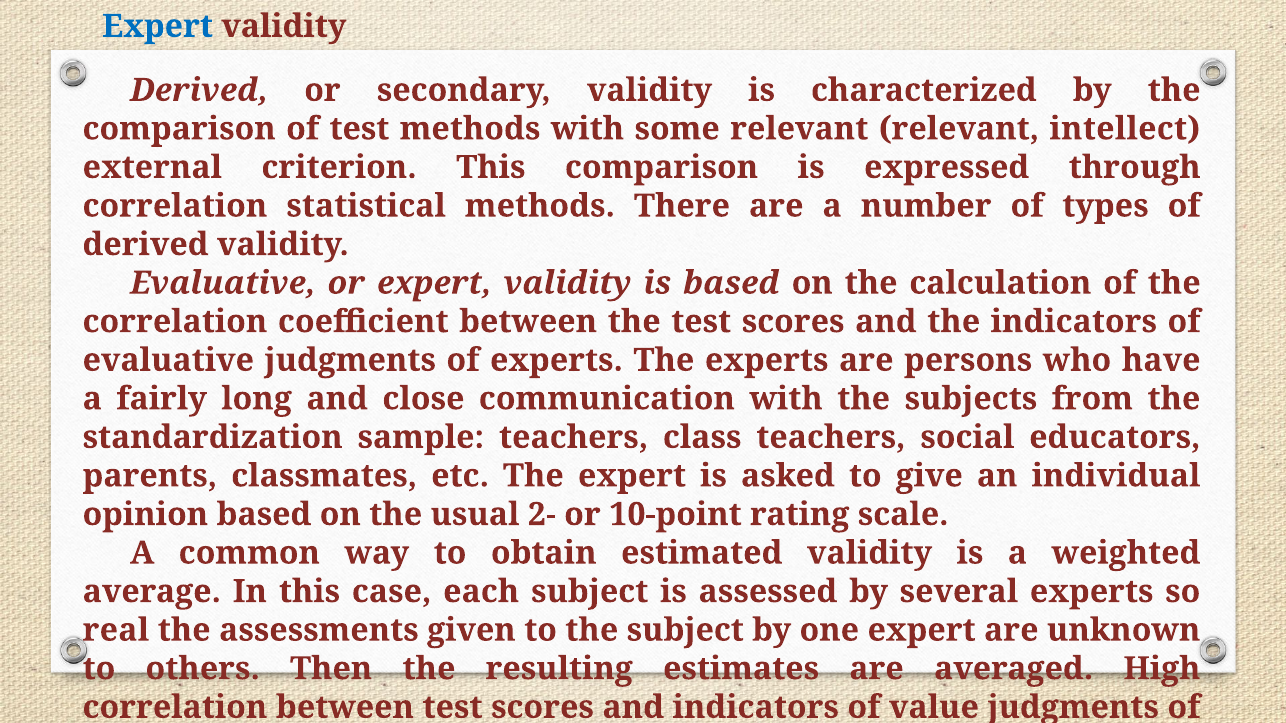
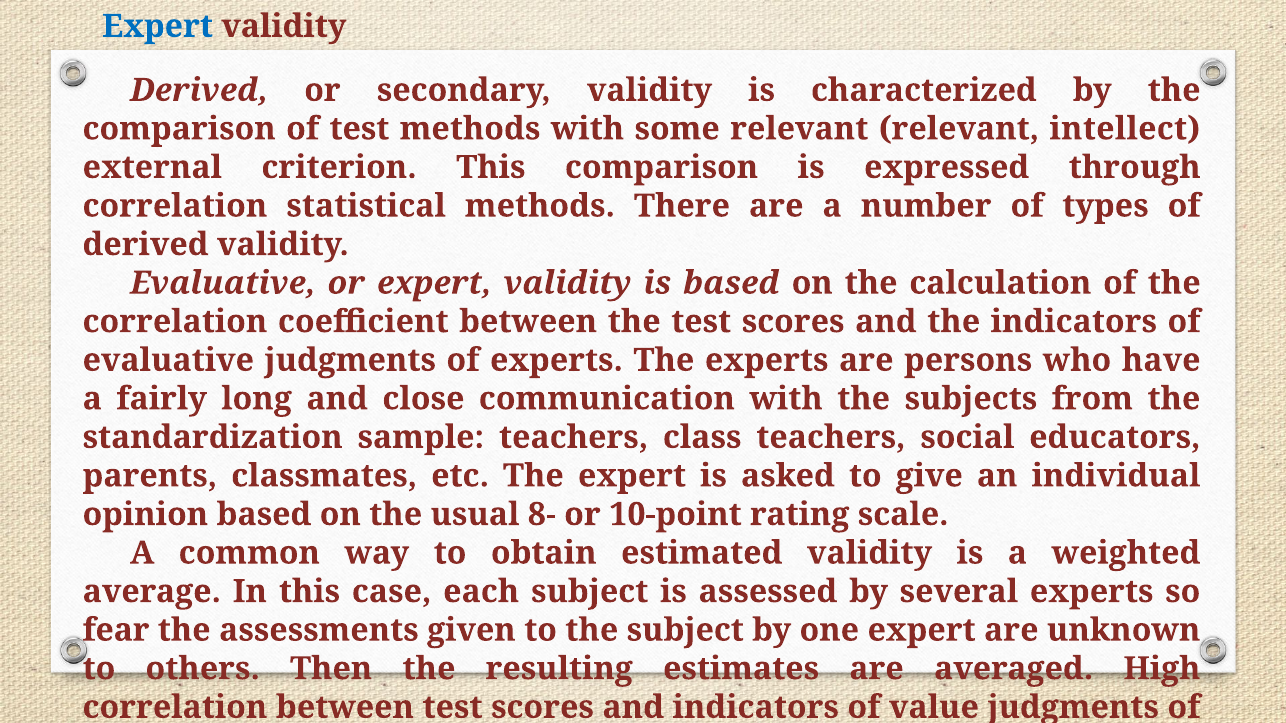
2-: 2- -> 8-
real: real -> fear
